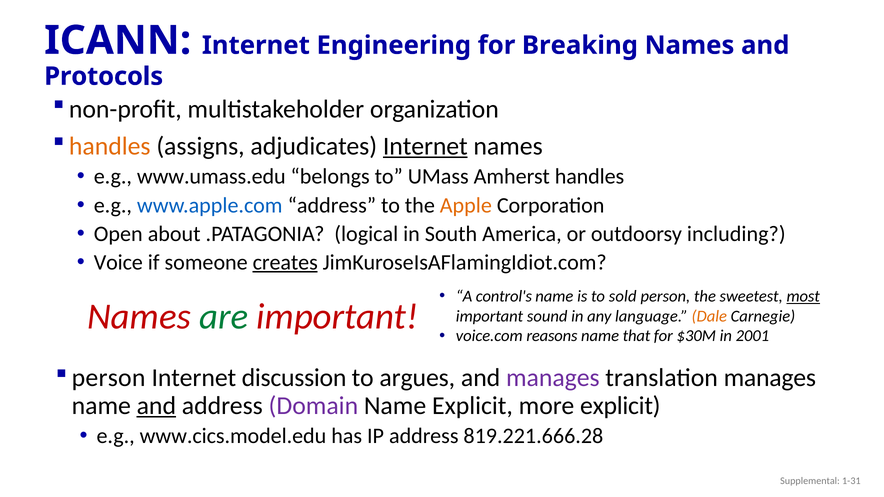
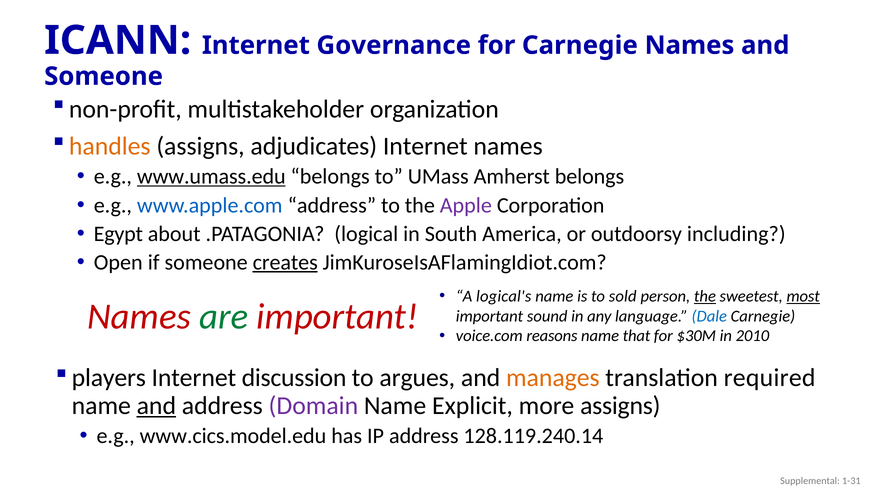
Engineering: Engineering -> Governance
for Breaking: Breaking -> Carnegie
Protocols at (104, 76): Protocols -> Someone
Internet at (425, 146) underline: present -> none
www.umass.edu underline: none -> present
Amherst handles: handles -> belongs
Apple colour: orange -> purple
Open: Open -> Egypt
Voice: Voice -> Open
control's: control's -> logical's
the at (705, 296) underline: none -> present
Dale colour: orange -> blue
2001: 2001 -> 2010
person at (109, 378): person -> players
manages at (553, 378) colour: purple -> orange
translation manages: manages -> required
more explicit: explicit -> assigns
819.221.666.28: 819.221.666.28 -> 128.119.240.14
